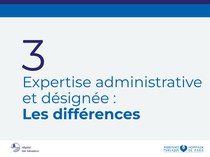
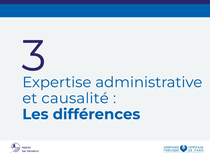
désignée: désignée -> causalité
